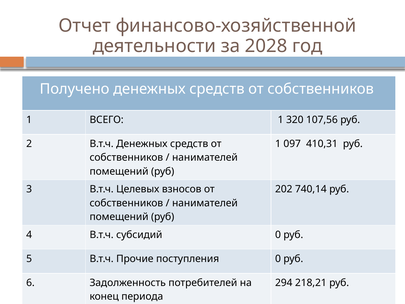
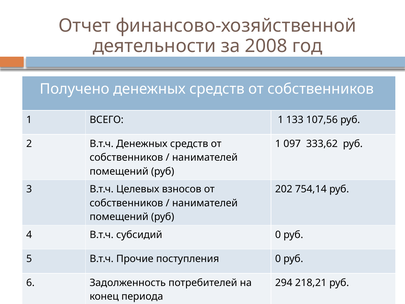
2028: 2028 -> 2008
320: 320 -> 133
410,31: 410,31 -> 333,62
740,14: 740,14 -> 754,14
